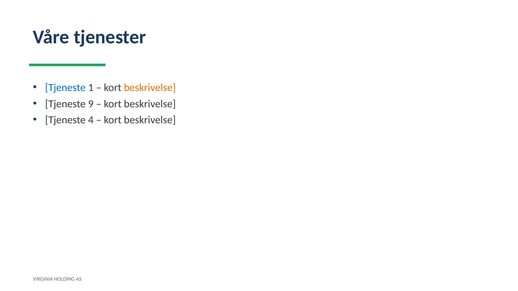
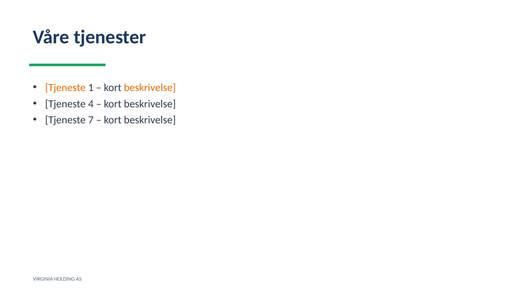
Tjeneste at (65, 88) colour: blue -> orange
9: 9 -> 4
4: 4 -> 7
